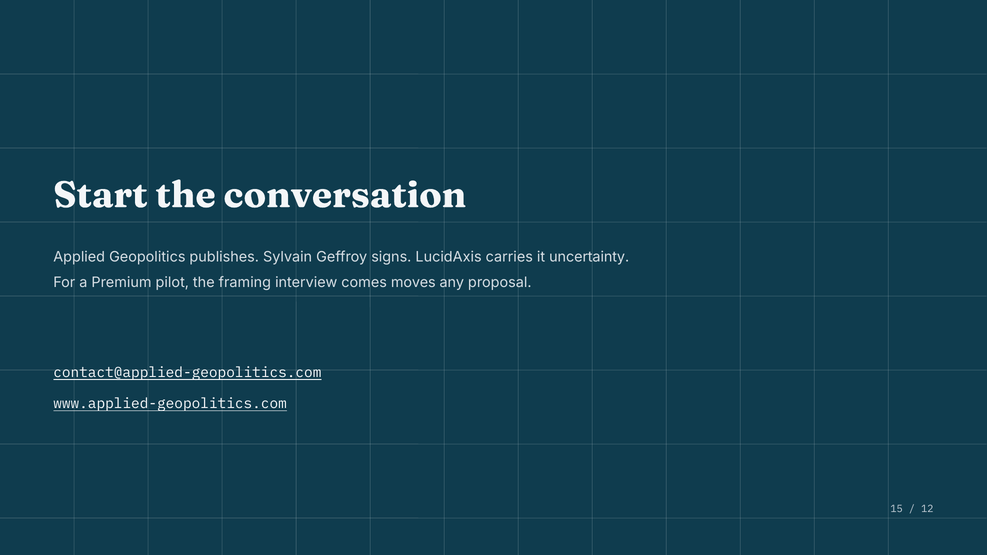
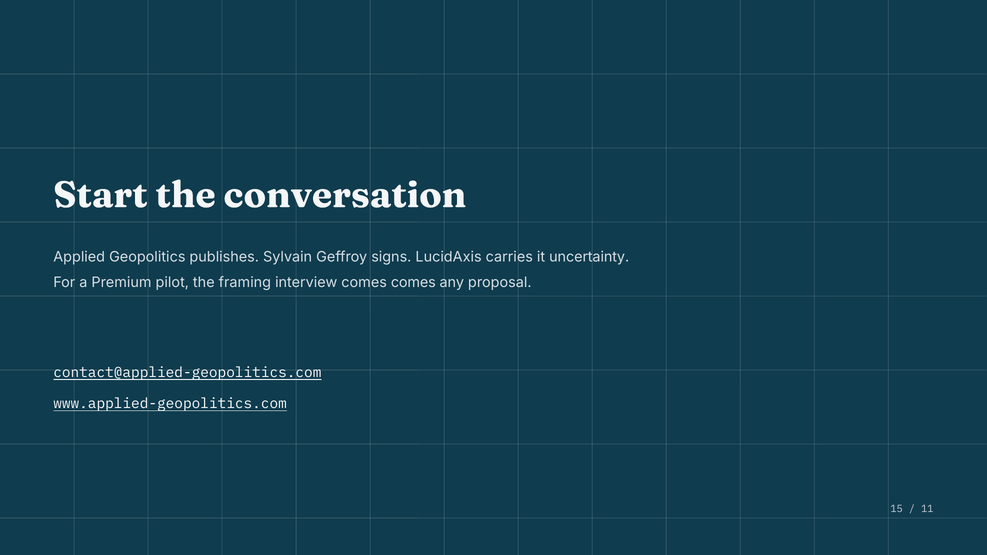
comes moves: moves -> comes
12: 12 -> 11
